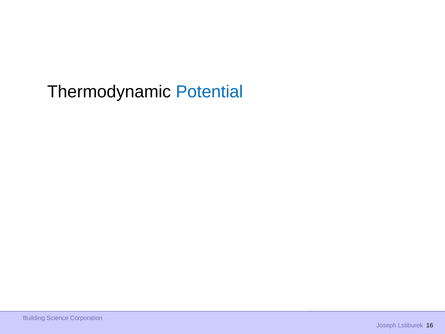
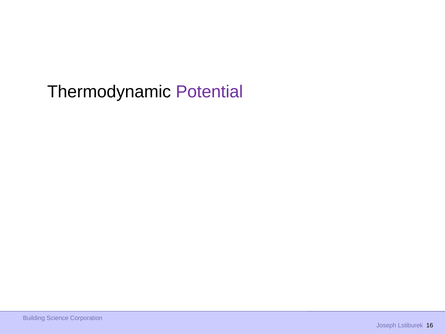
Potential colour: blue -> purple
